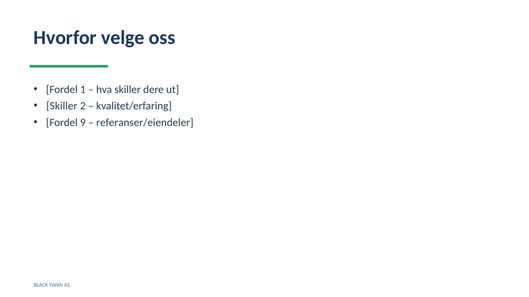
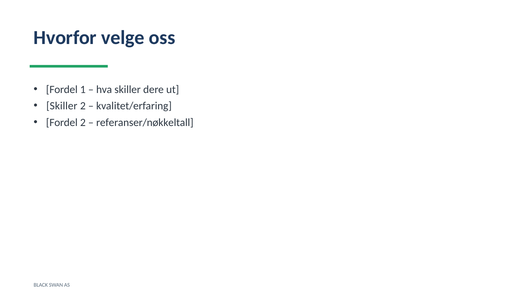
Fordel 9: 9 -> 2
referanser/eiendeler: referanser/eiendeler -> referanser/nøkkeltall
